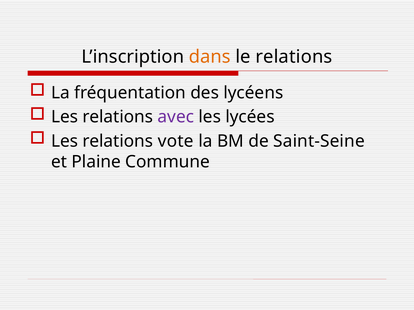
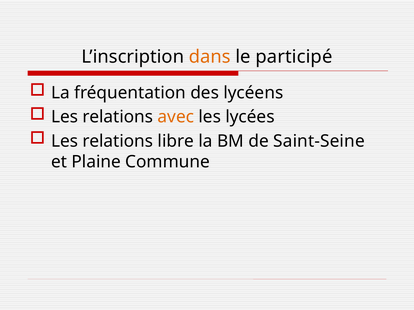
le relations: relations -> participé
avec colour: purple -> orange
vote: vote -> libre
